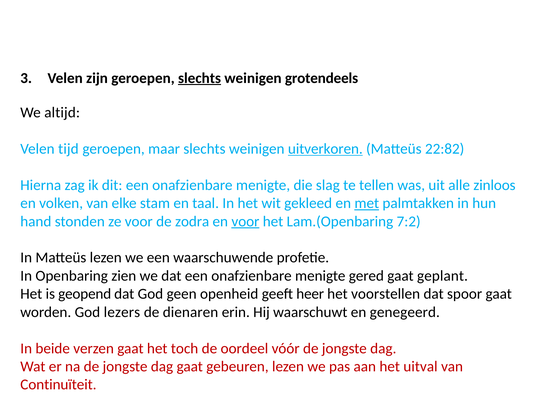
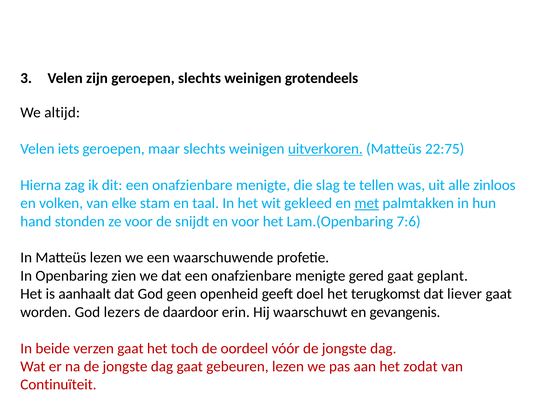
slechts at (200, 78) underline: present -> none
tijd: tijd -> iets
22:82: 22:82 -> 22:75
zodra: zodra -> snijdt
voor at (245, 221) underline: present -> none
7:2: 7:2 -> 7:6
geopend: geopend -> aanhaalt
heer: heer -> doel
voorstellen: voorstellen -> terugkomst
spoor: spoor -> liever
dienaren: dienaren -> daardoor
genegeerd: genegeerd -> gevangenis
uitval: uitval -> zodat
